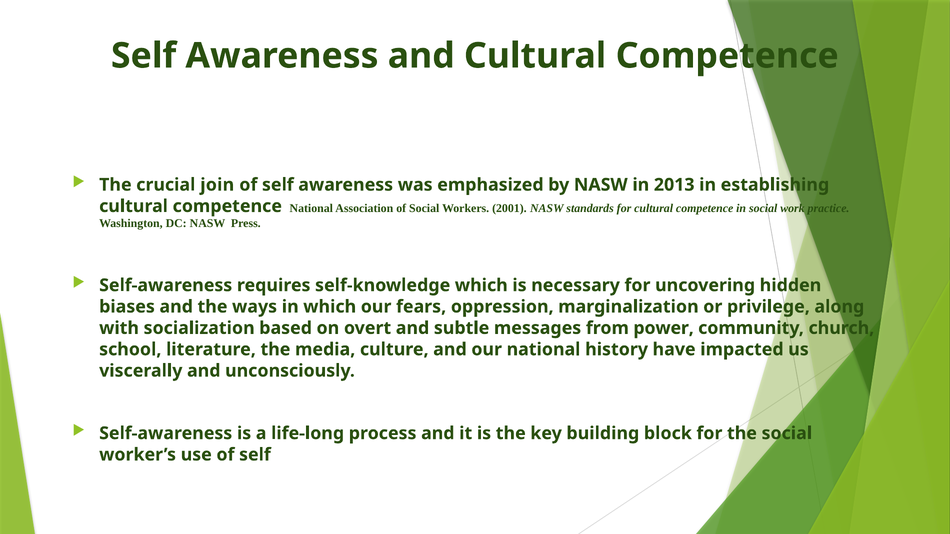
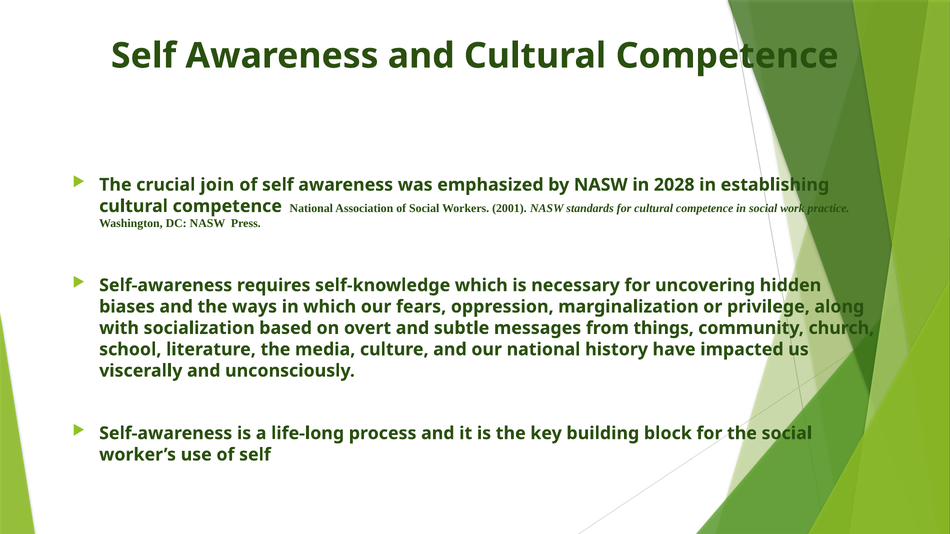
2013: 2013 -> 2028
power: power -> things
